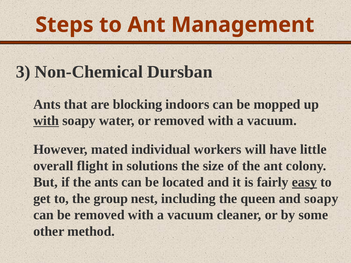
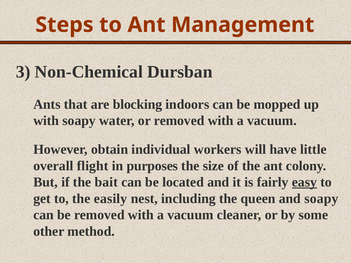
with at (46, 121) underline: present -> none
mated: mated -> obtain
solutions: solutions -> purposes
the ants: ants -> bait
group: group -> easily
